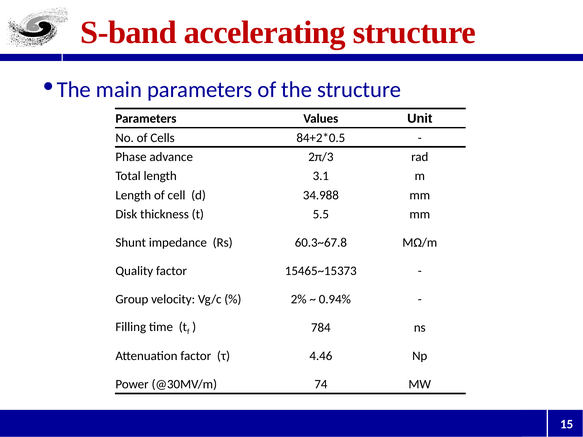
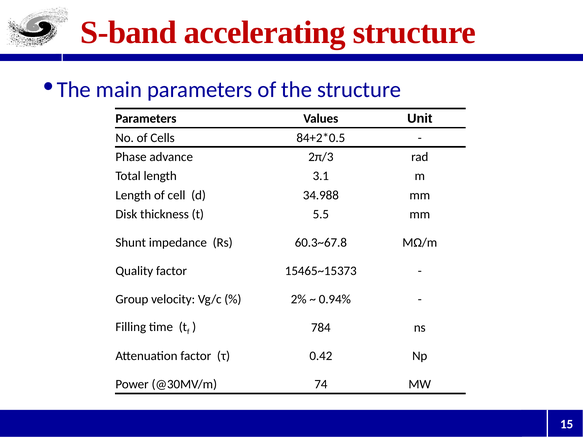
4.46: 4.46 -> 0.42
